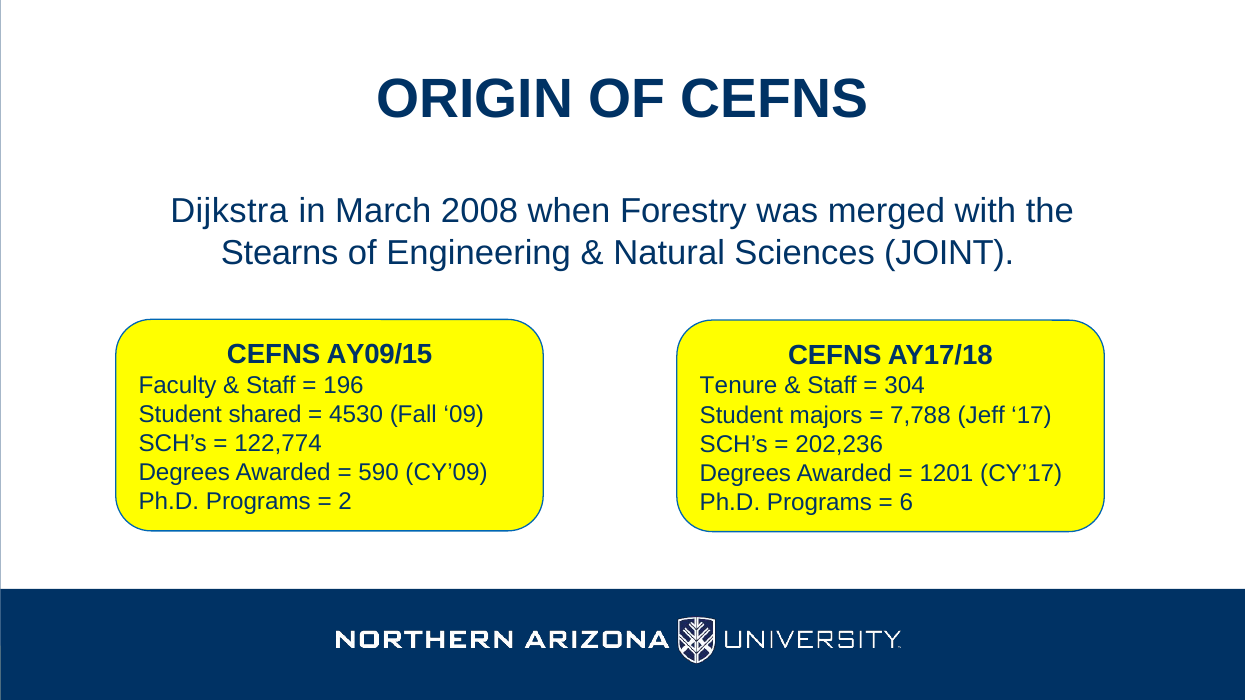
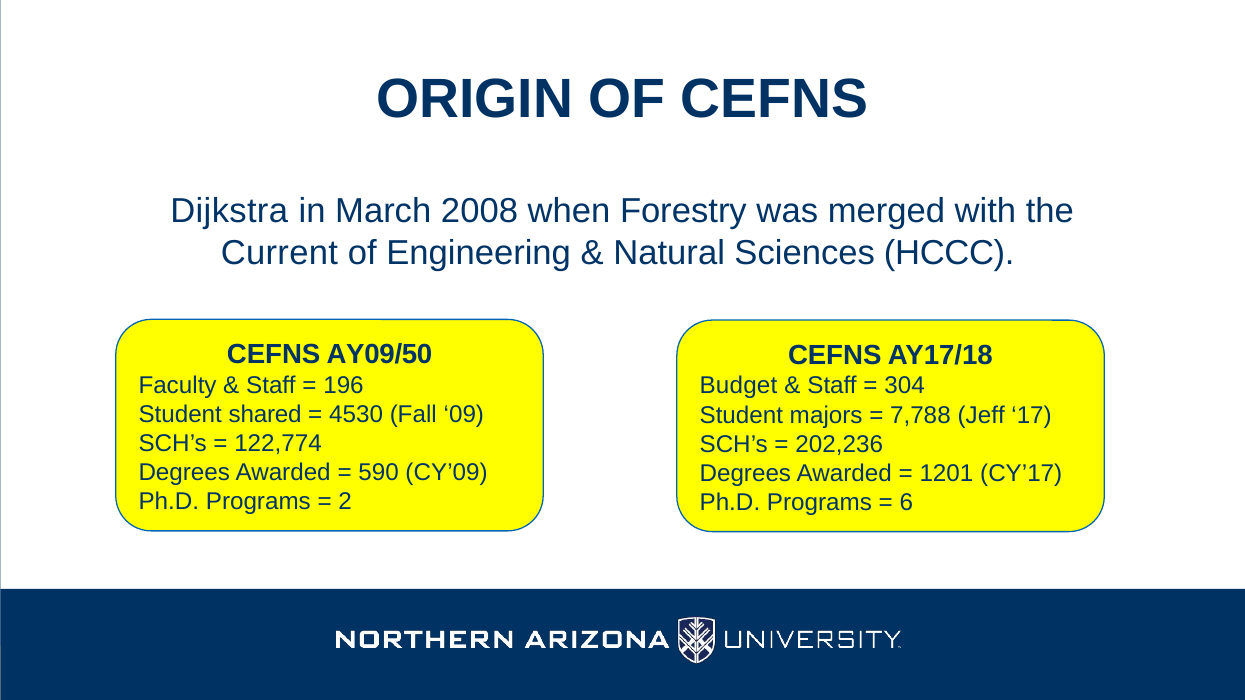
Stearns: Stearns -> Current
JOINT: JOINT -> HCCC
AY09/15: AY09/15 -> AY09/50
Tenure: Tenure -> Budget
